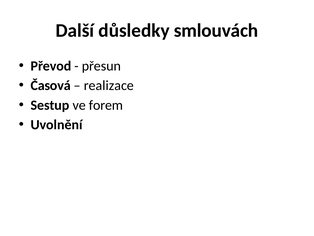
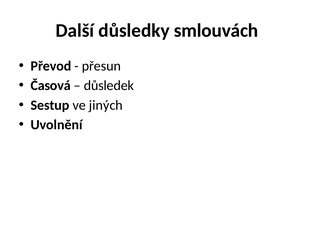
realizace: realizace -> důsledek
forem: forem -> jiných
